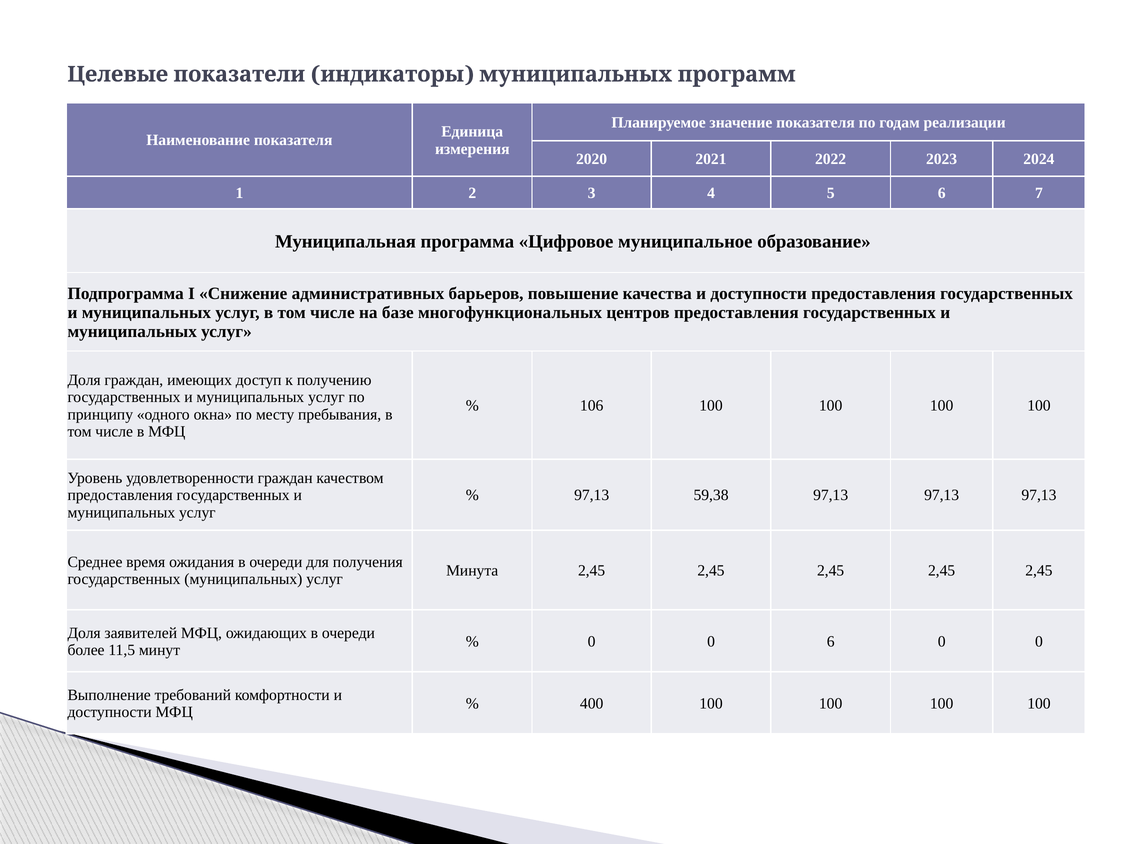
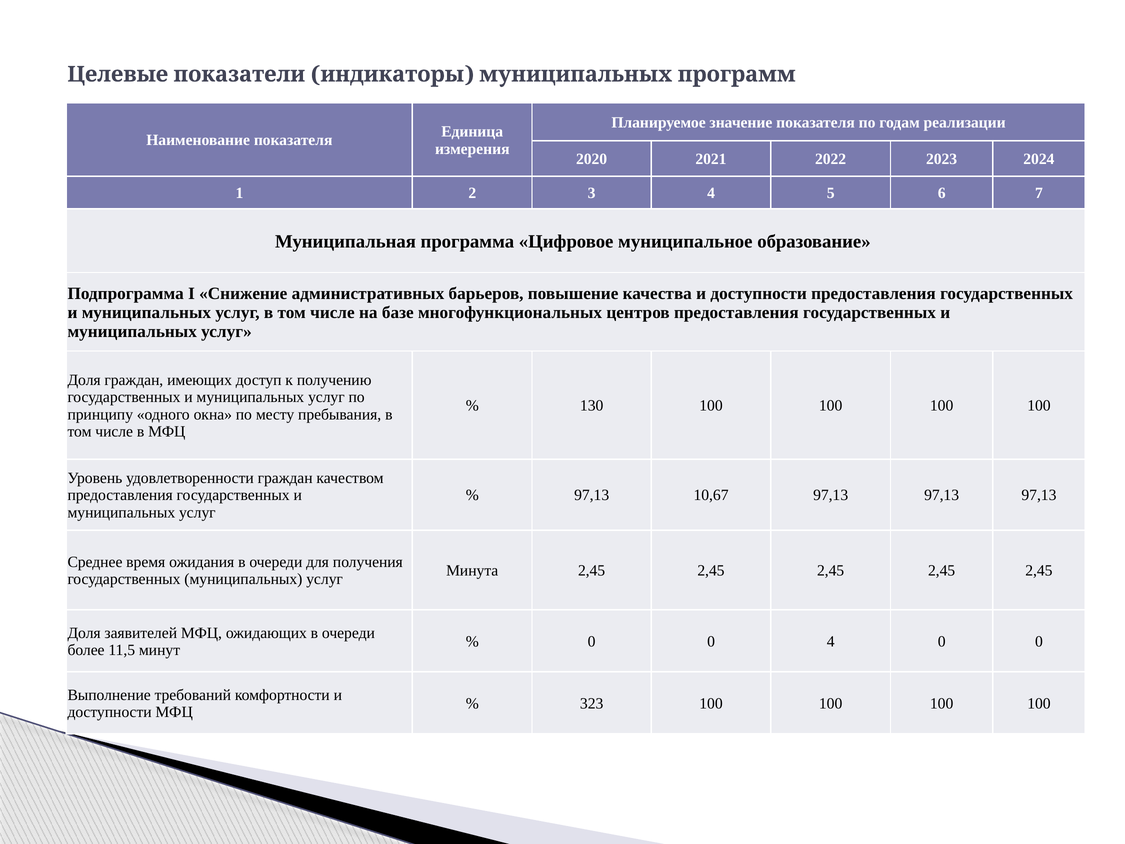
106: 106 -> 130
59,38: 59,38 -> 10,67
0 6: 6 -> 4
400: 400 -> 323
